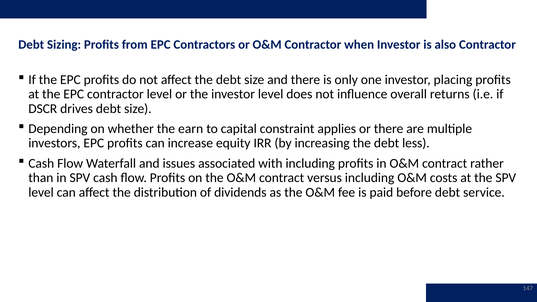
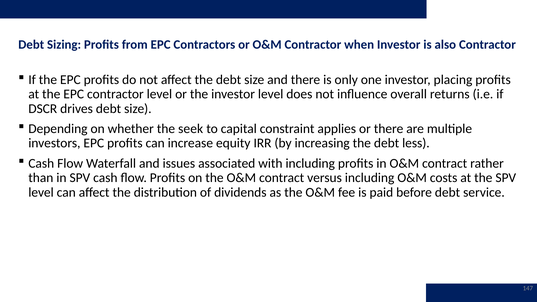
earn: earn -> seek
